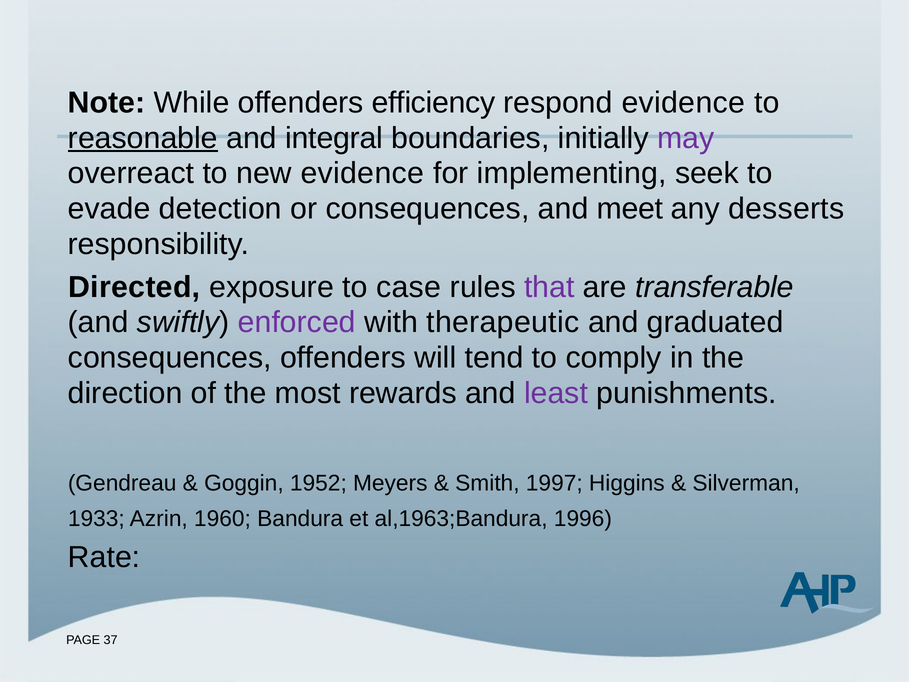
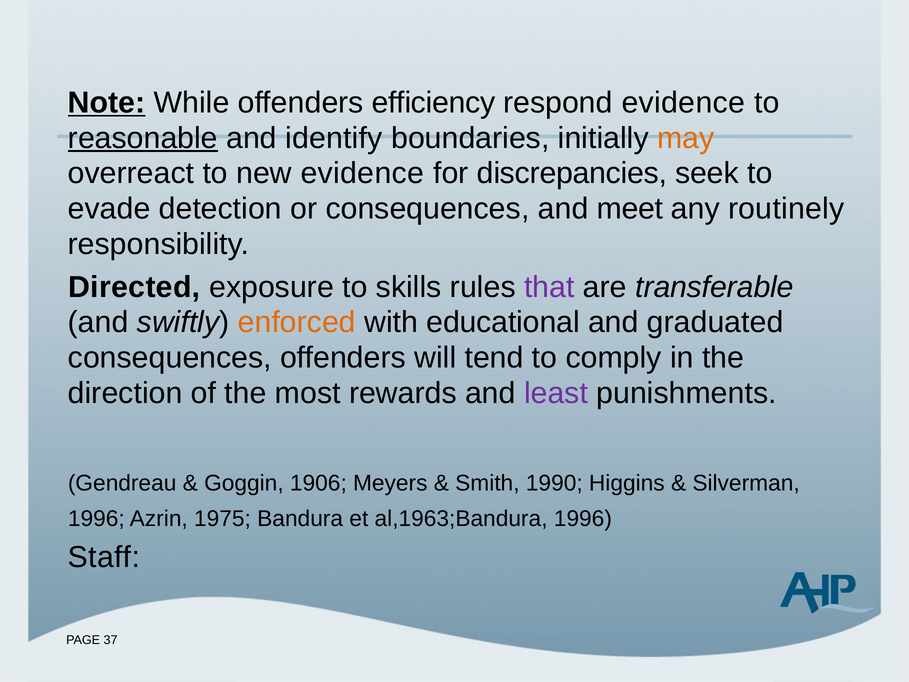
Note underline: none -> present
integral: integral -> identify
may colour: purple -> orange
implementing: implementing -> discrepancies
desserts: desserts -> routinely
case: case -> skills
enforced colour: purple -> orange
therapeutic: therapeutic -> educational
1952: 1952 -> 1906
1997: 1997 -> 1990
1933 at (96, 518): 1933 -> 1996
1960: 1960 -> 1975
Rate: Rate -> Staff
